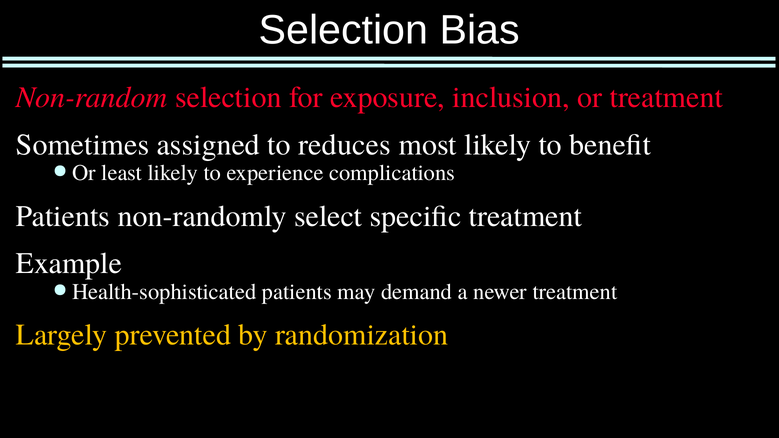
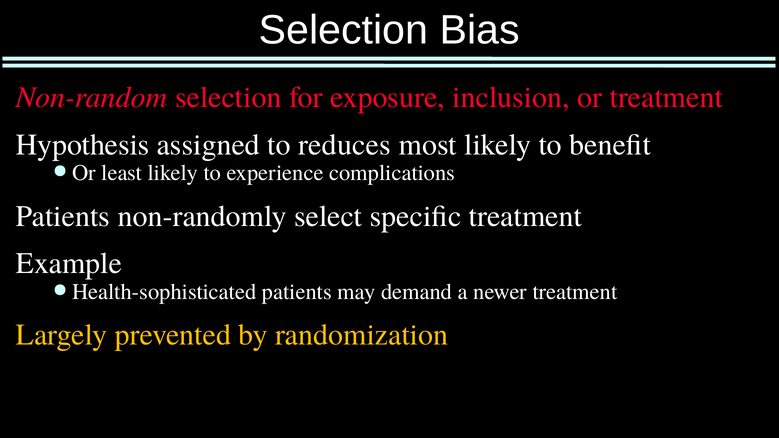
Sometimes: Sometimes -> Hypothesis
